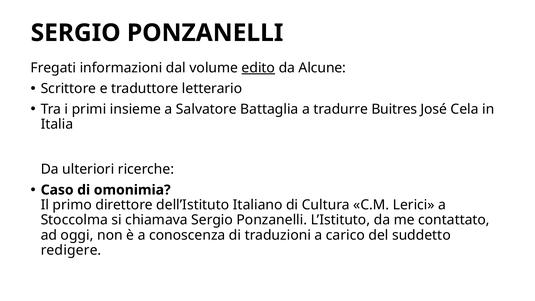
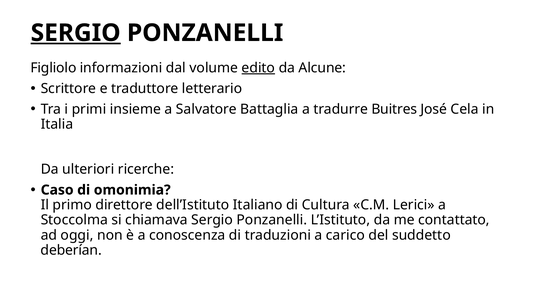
SERGIO at (76, 33) underline: none -> present
Fregati: Fregati -> Figliolo
redigere: redigere -> deberían
